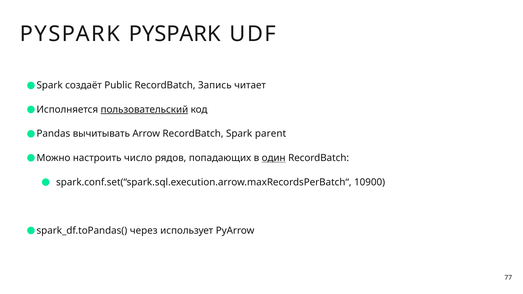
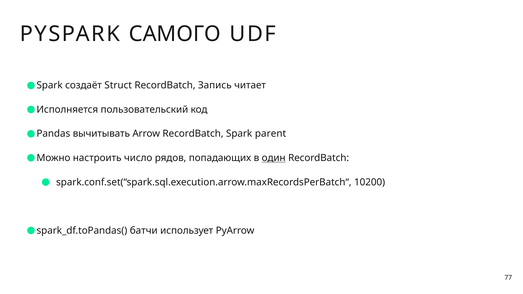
PYSPARK PYSPARK: PYSPARK -> САМОГО
Public: Public -> Struct
пользовательский underline: present -> none
10900: 10900 -> 10200
через: через -> батчи
